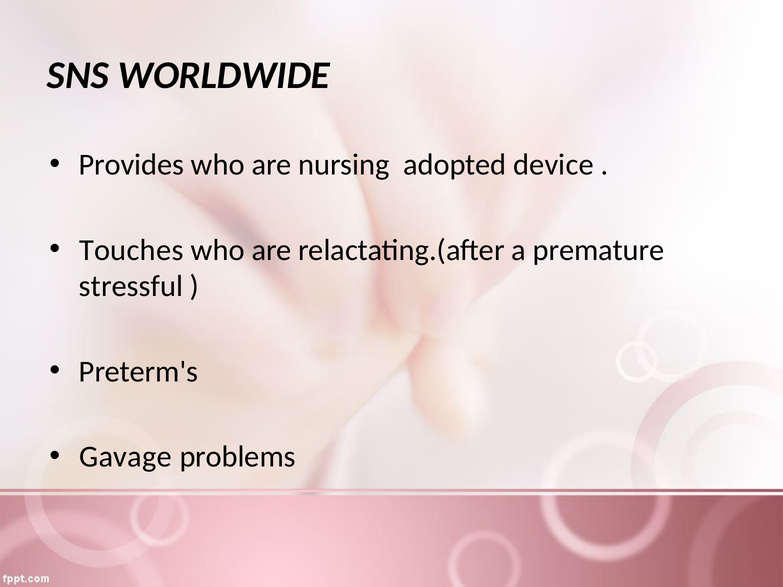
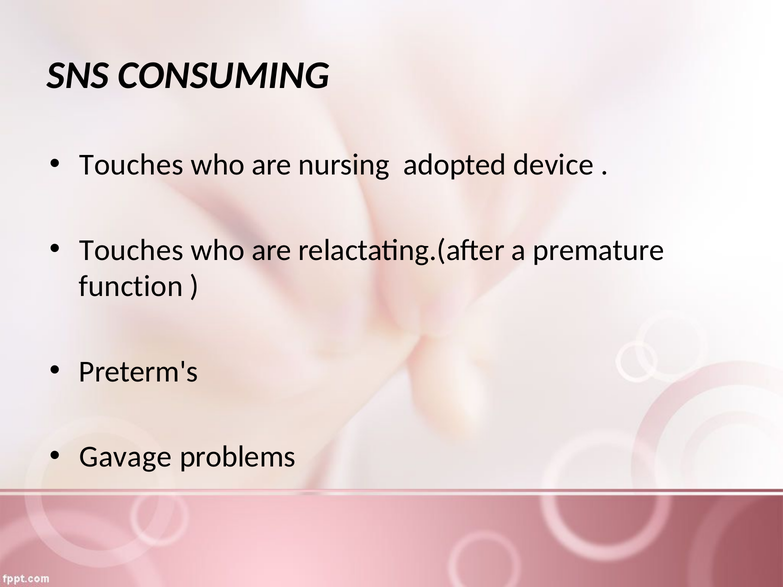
WORLDWIDE: WORLDWIDE -> CONSUMING
Provides at (132, 165): Provides -> Touches
stressful: stressful -> function
